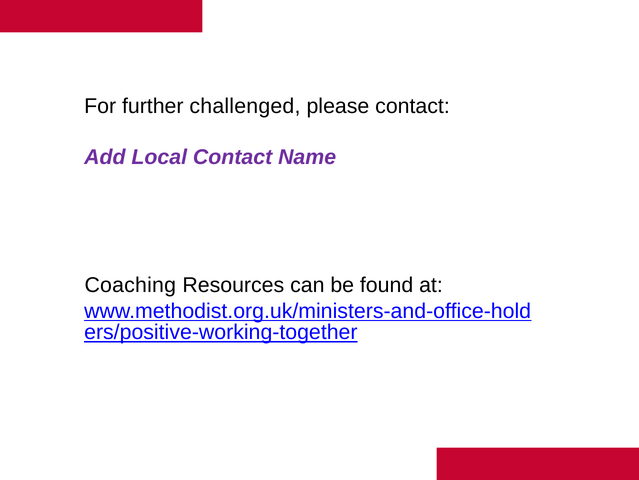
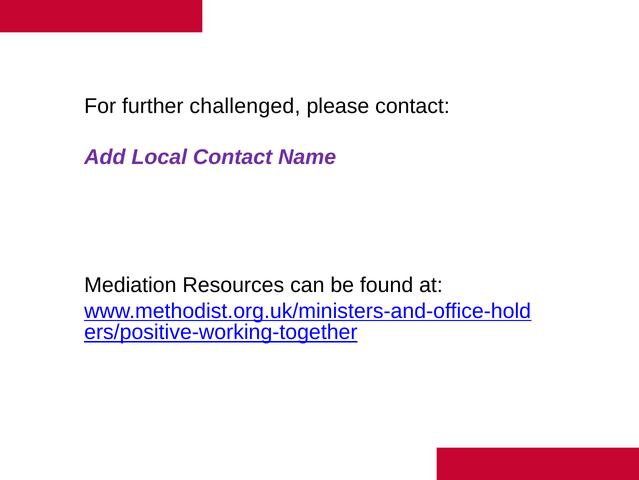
Coaching: Coaching -> Mediation
